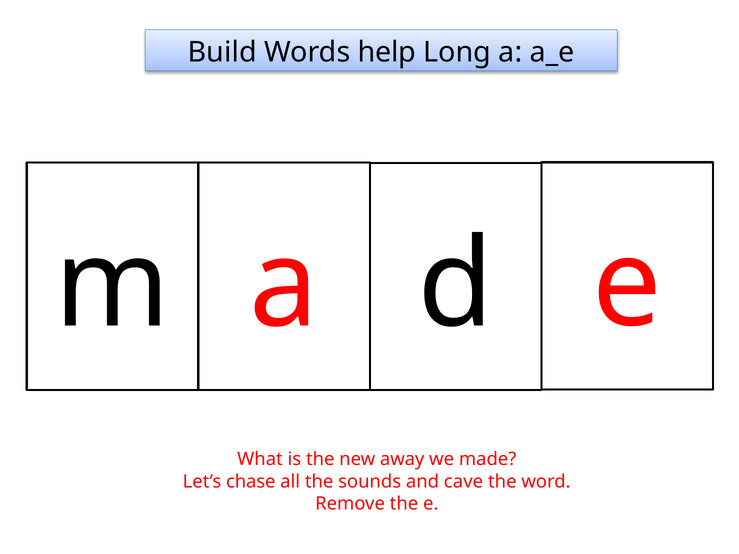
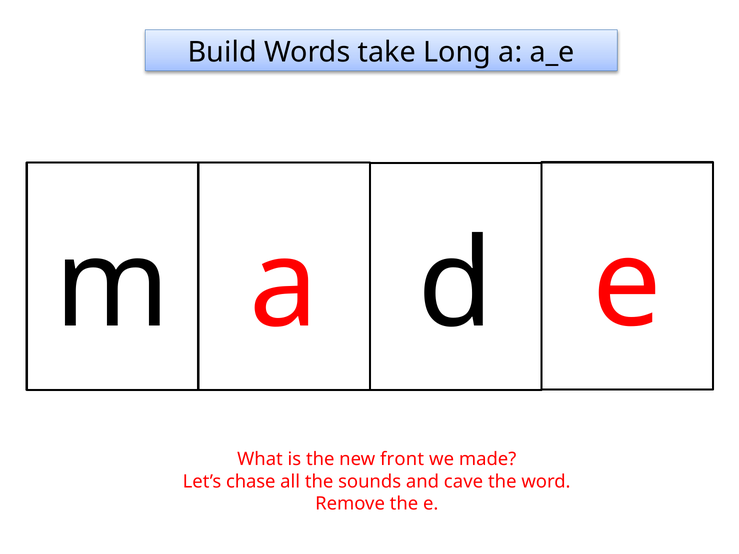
help: help -> take
away: away -> front
